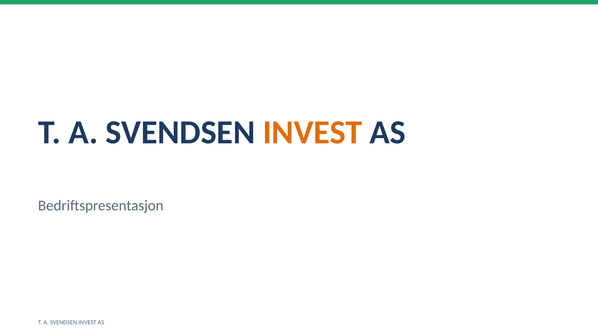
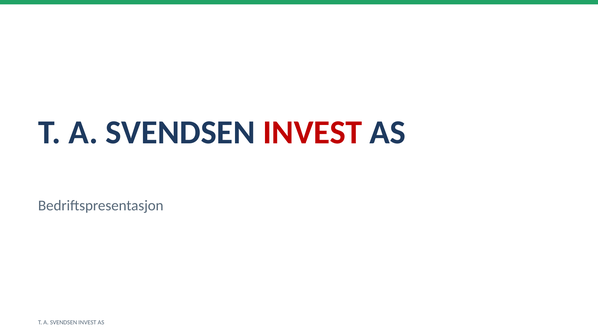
INVEST at (312, 133) colour: orange -> red
